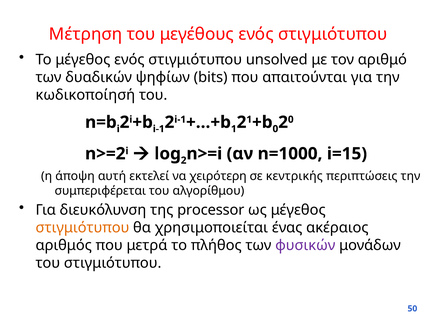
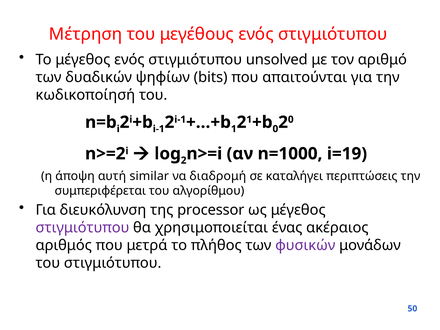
i=15: i=15 -> i=19
εκτελεί: εκτελεί -> similar
χειρότερη: χειρότερη -> διαδρομή
κεντρικής: κεντρικής -> καταλήγει
στιγμιότυπου at (82, 228) colour: orange -> purple
